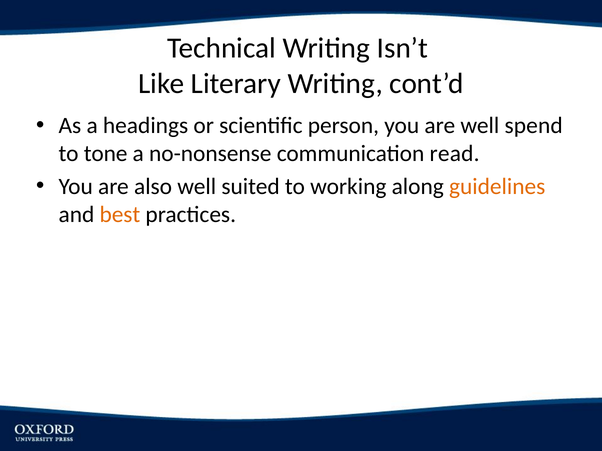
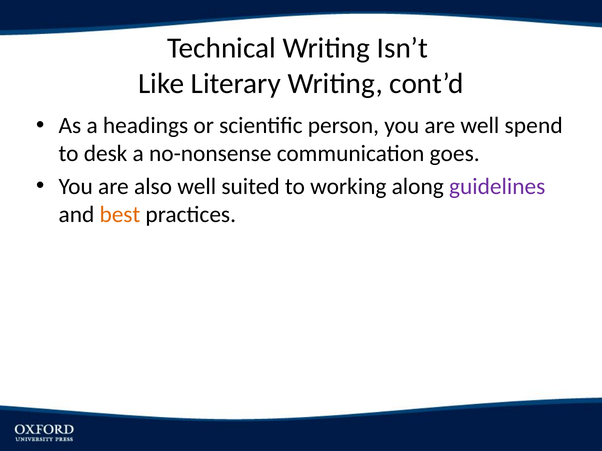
tone: tone -> desk
read: read -> goes
guidelines colour: orange -> purple
